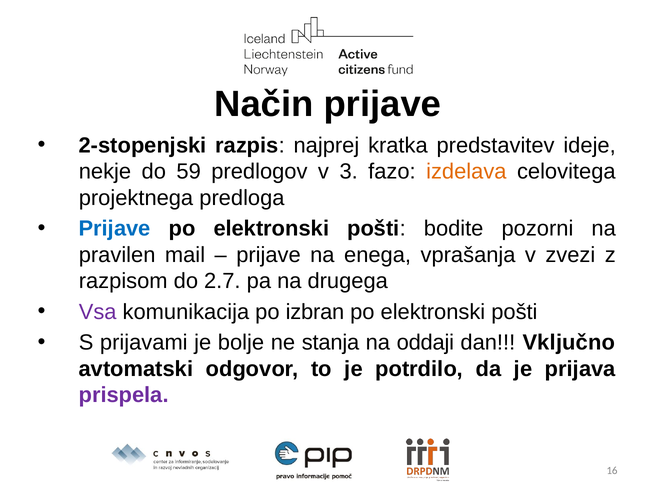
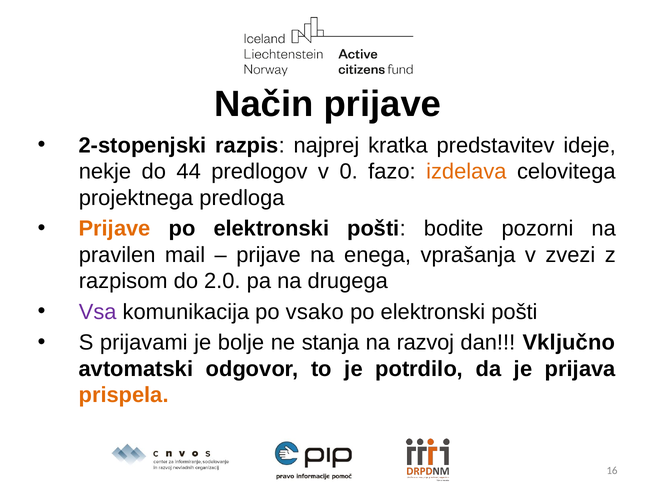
59: 59 -> 44
3: 3 -> 0
Prijave at (115, 229) colour: blue -> orange
2.7: 2.7 -> 2.0
izbran: izbran -> vsako
oddaji: oddaji -> razvoj
prispela colour: purple -> orange
